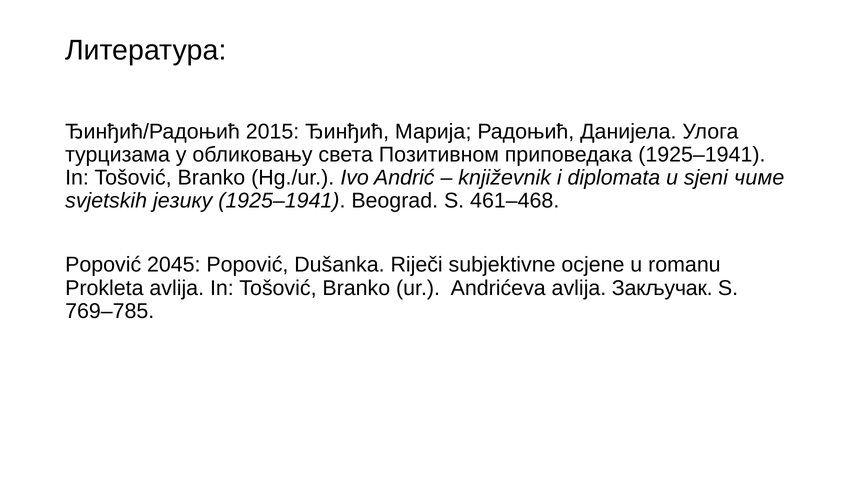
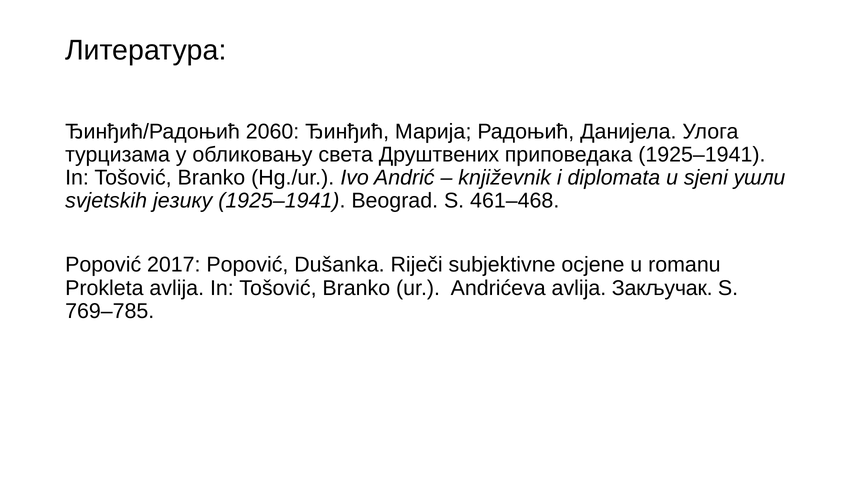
2015: 2015 -> 2060
Позитивном: Позитивном -> Друштвених
чиме: чиме -> ушли
2045: 2045 -> 2017
